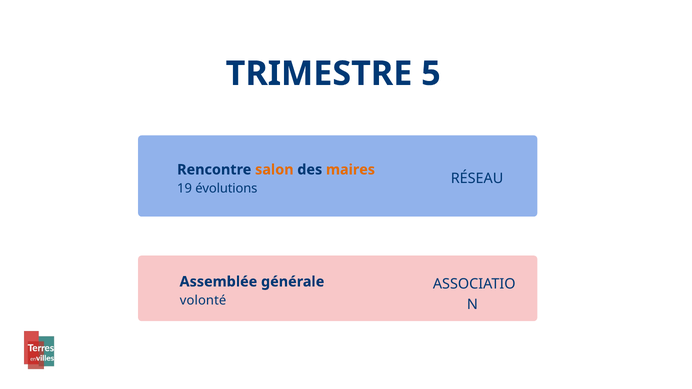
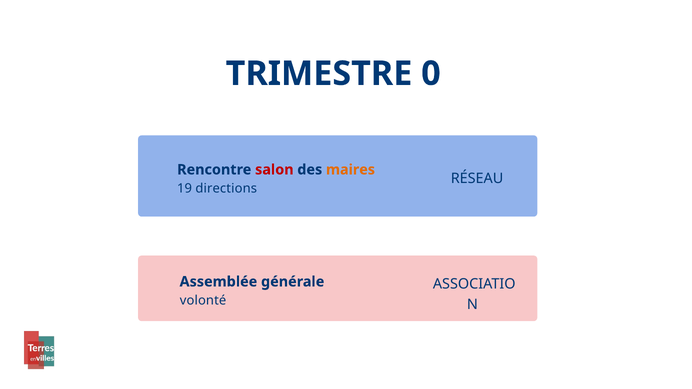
5: 5 -> 0
salon colour: orange -> red
évolutions: évolutions -> directions
